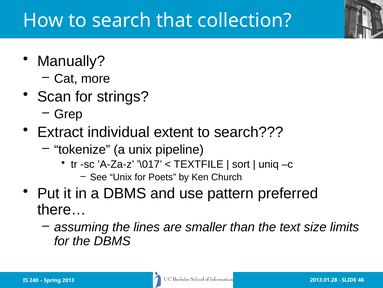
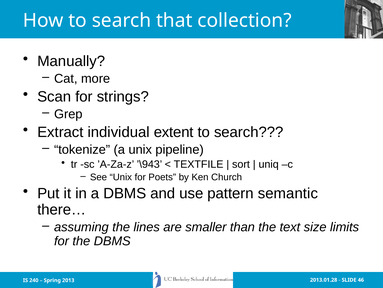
’\017: ’\017 -> ’\943
preferred: preferred -> semantic
